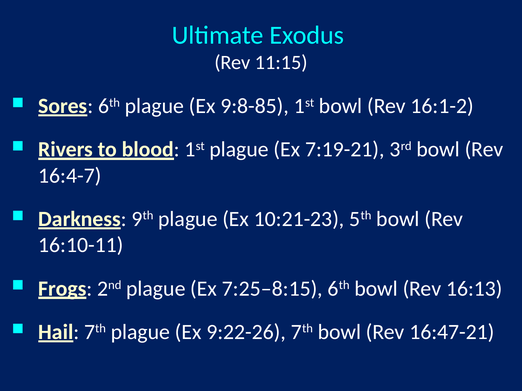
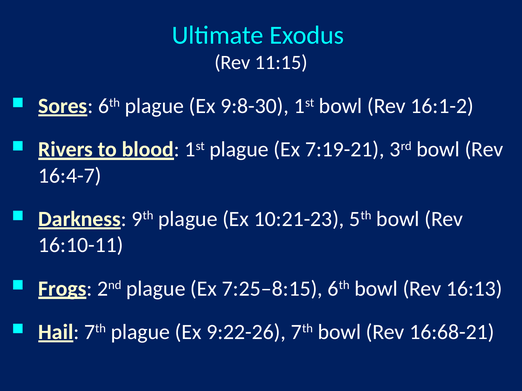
9:8-85: 9:8-85 -> 9:8-30
16:47-21: 16:47-21 -> 16:68-21
